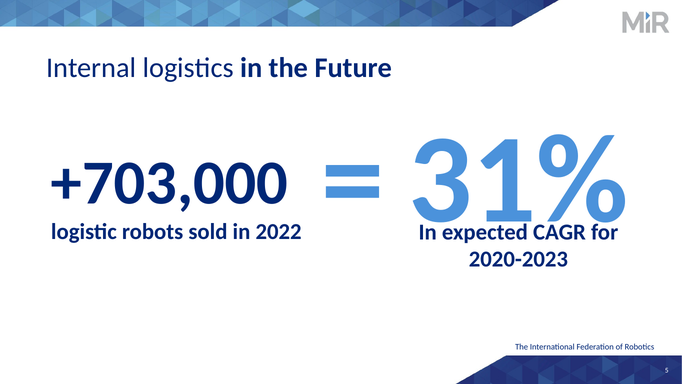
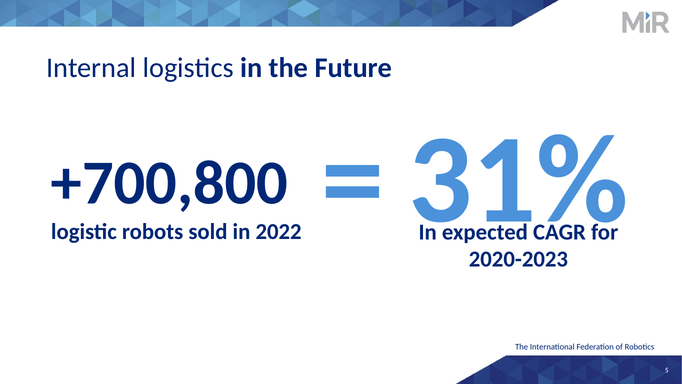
+703,000: +703,000 -> +700,800
